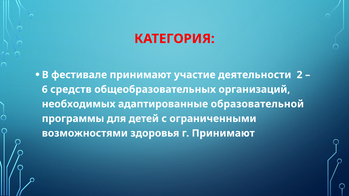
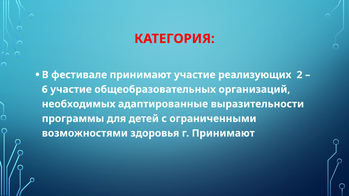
деятельности: деятельности -> реализующих
6 средств: средств -> участие
образовательной: образовательной -> выразительности
